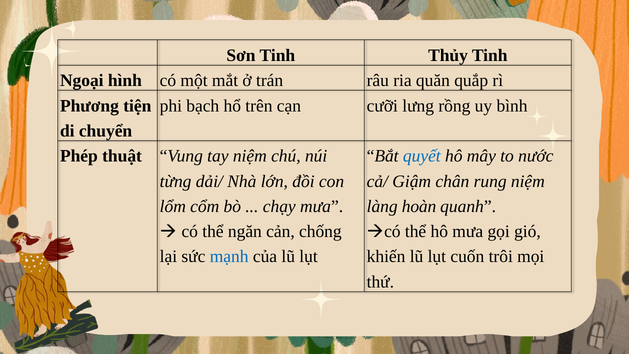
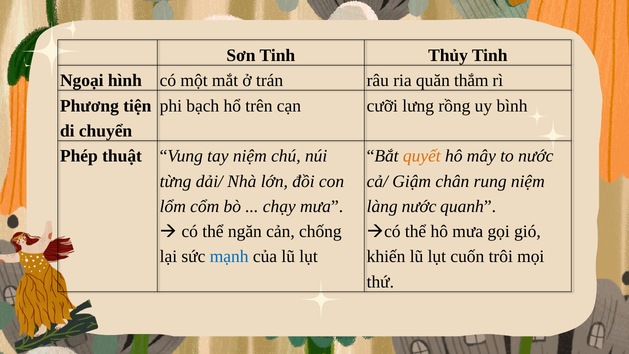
quắp: quắp -> thắm
quyết colour: blue -> orange
làng hoàn: hoàn -> nước
